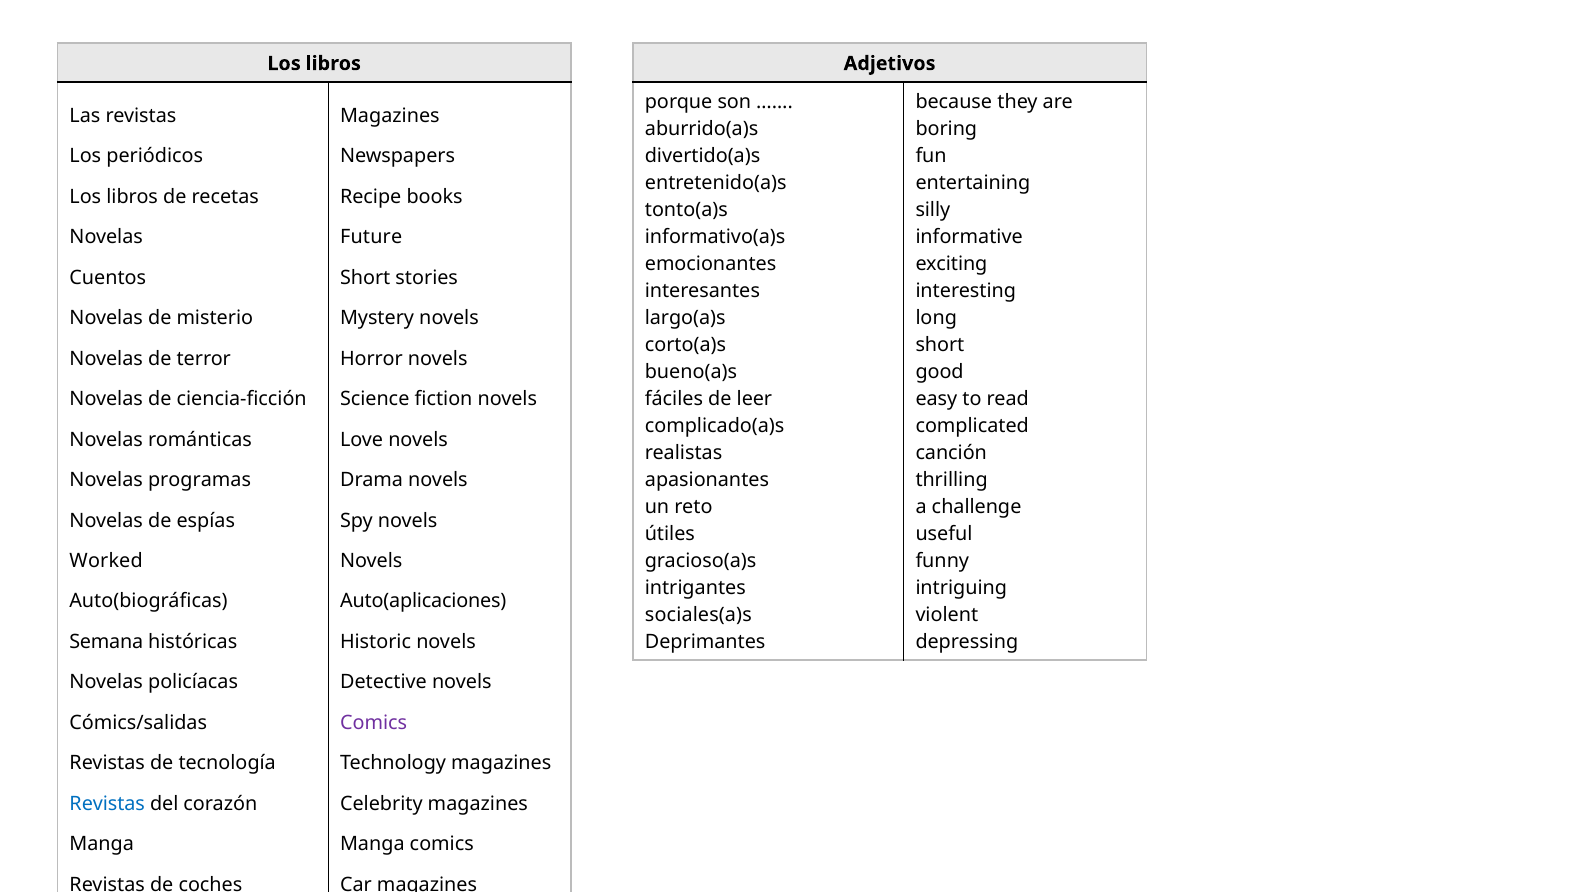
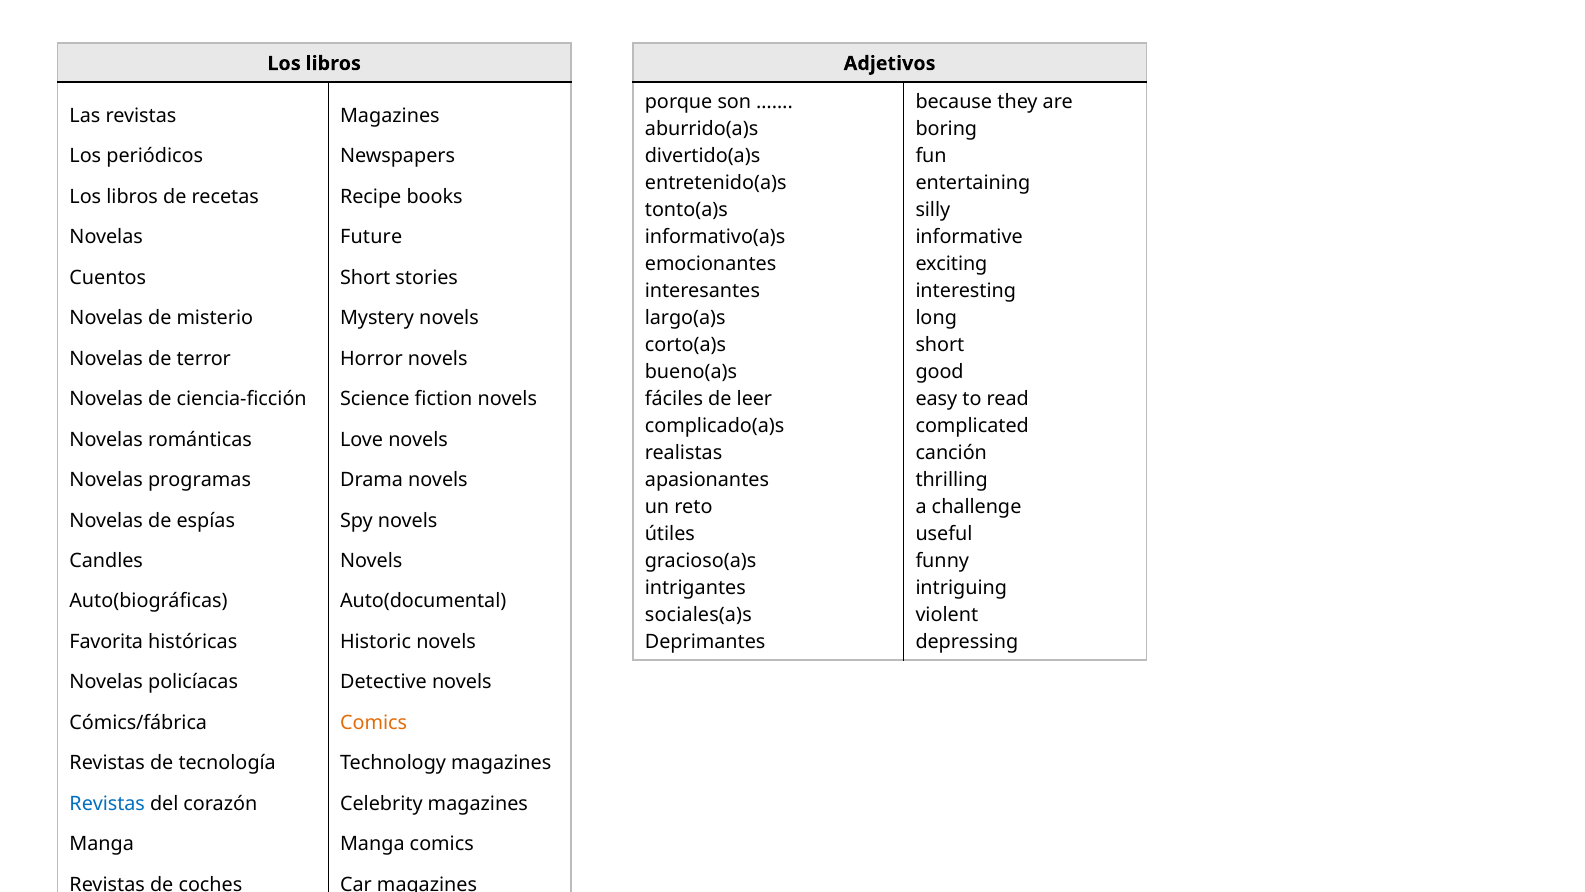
Worked: Worked -> Candles
Auto(aplicaciones: Auto(aplicaciones -> Auto(documental
Semana: Semana -> Favorita
Cómics/salidas: Cómics/salidas -> Cómics/fábrica
Comics at (374, 722) colour: purple -> orange
